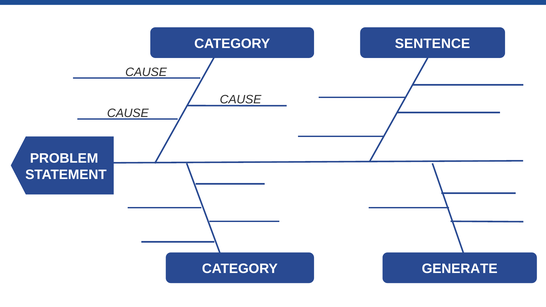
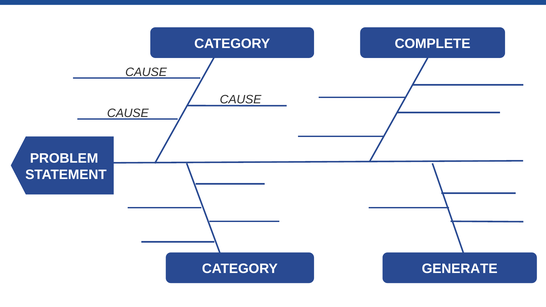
SENTENCE: SENTENCE -> COMPLETE
